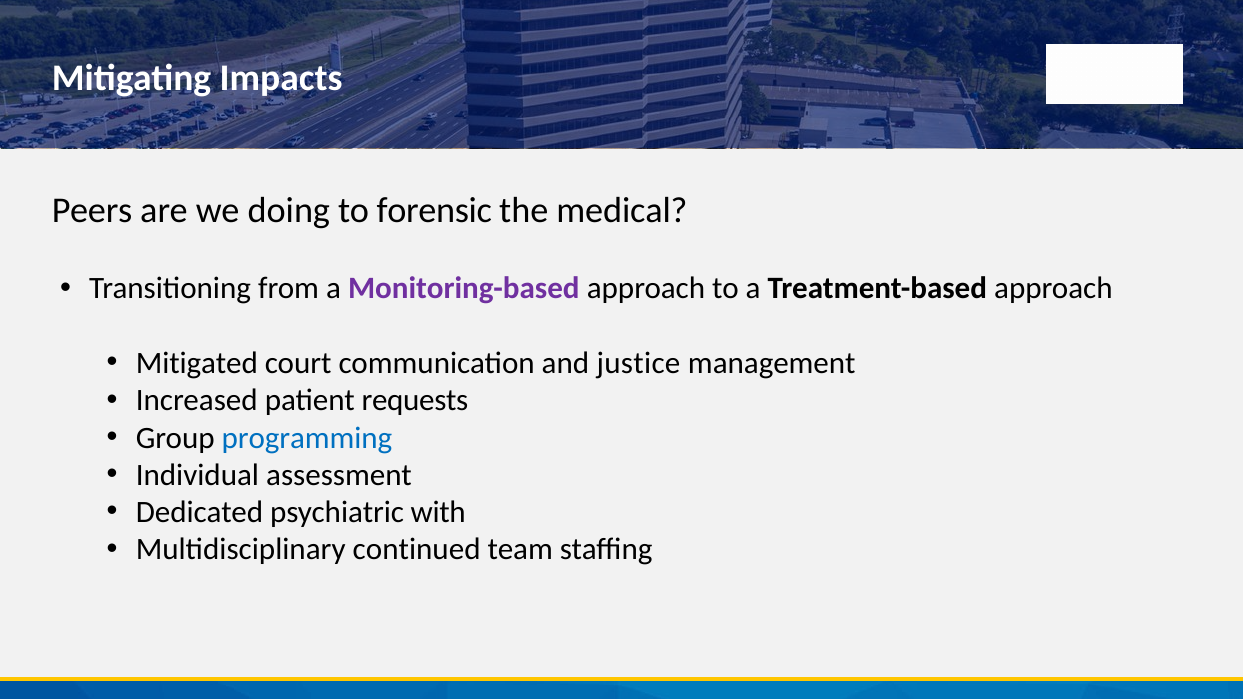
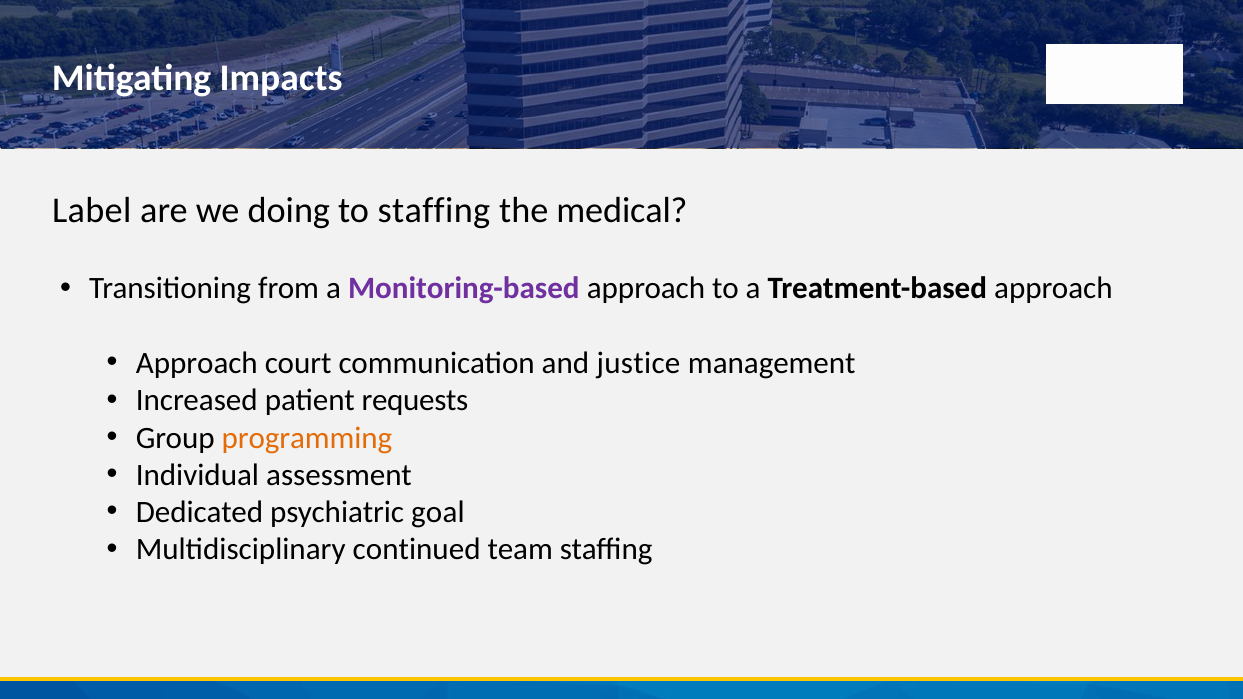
Peers: Peers -> Label
to forensic: forensic -> staffing
Mitigated at (197, 363): Mitigated -> Approach
programming colour: blue -> orange
with: with -> goal
